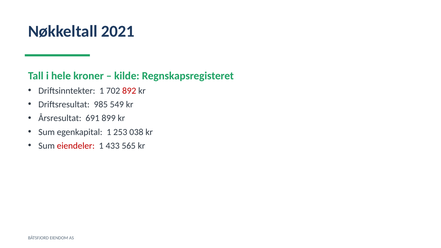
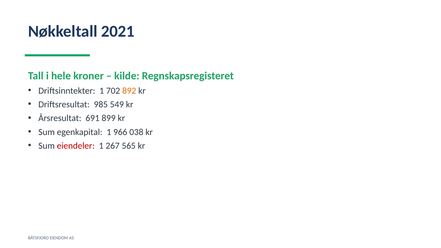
892 colour: red -> orange
253: 253 -> 966
433: 433 -> 267
